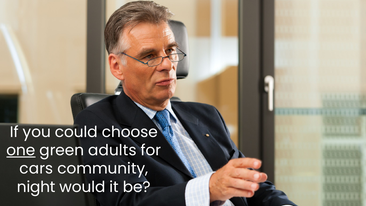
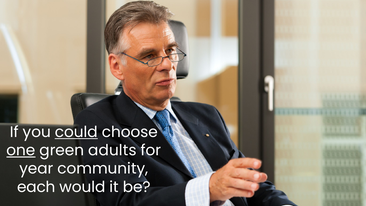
could underline: none -> present
cars: cars -> year
night: night -> each
